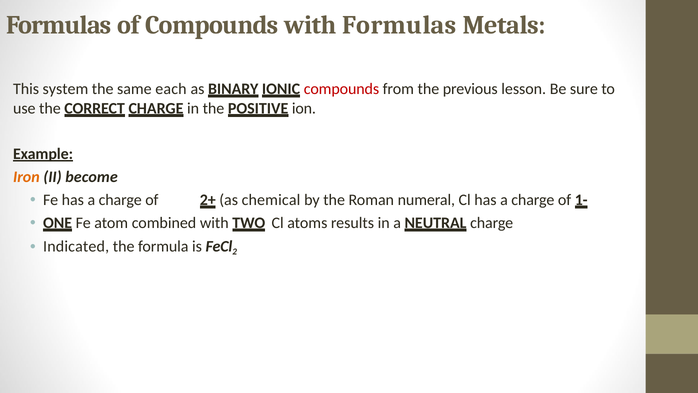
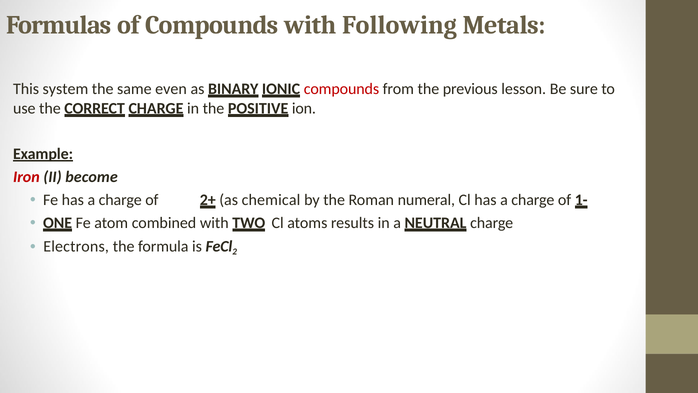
with Formulas: Formulas -> Following
each: each -> even
Iron colour: orange -> red
Indicated: Indicated -> Electrons
